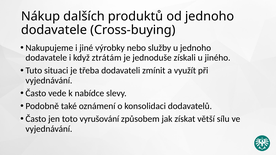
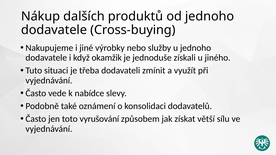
ztrátám: ztrátám -> okamžik
